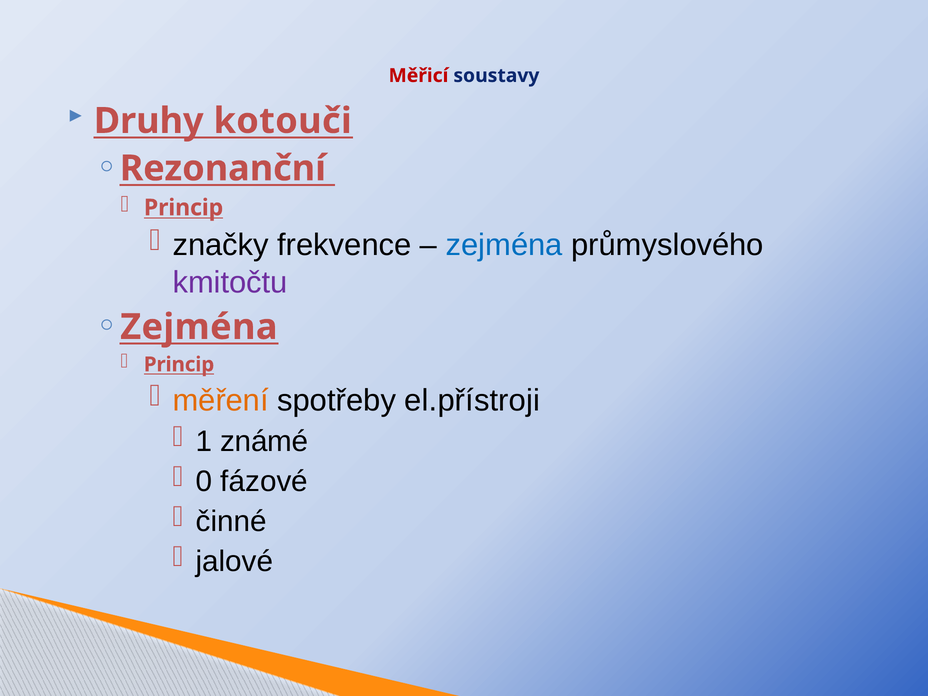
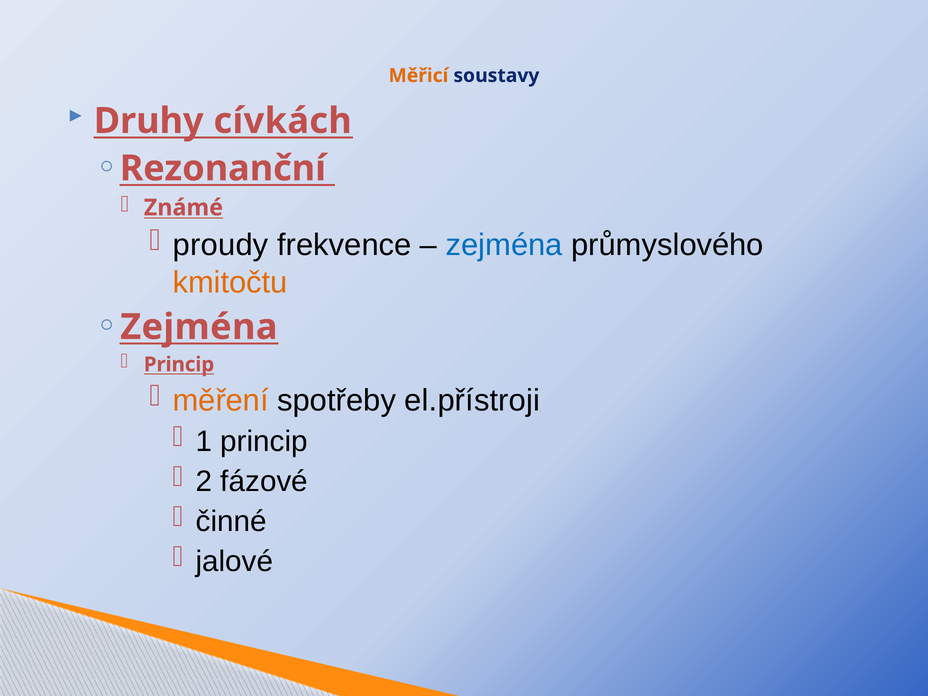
Měřicí colour: red -> orange
kotouči: kotouči -> cívkách
Princip at (184, 208): Princip -> Známé
značky: značky -> proudy
kmitočtu colour: purple -> orange
1 známé: známé -> princip
0: 0 -> 2
